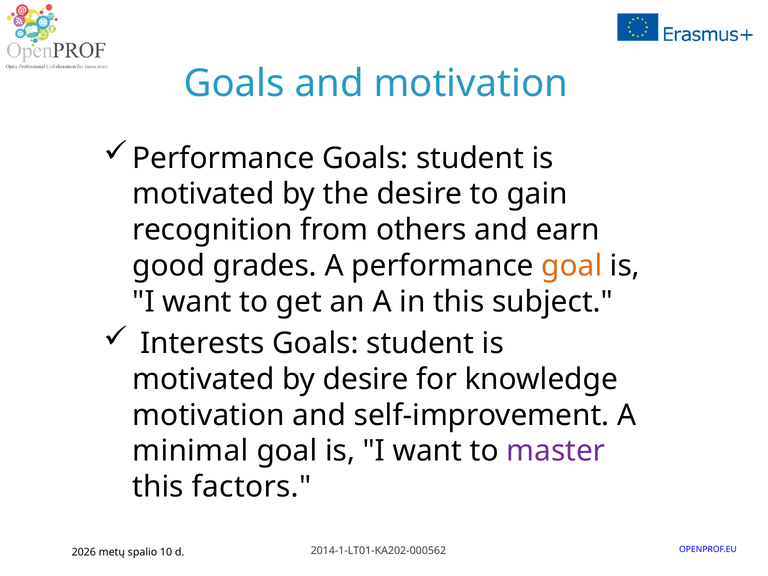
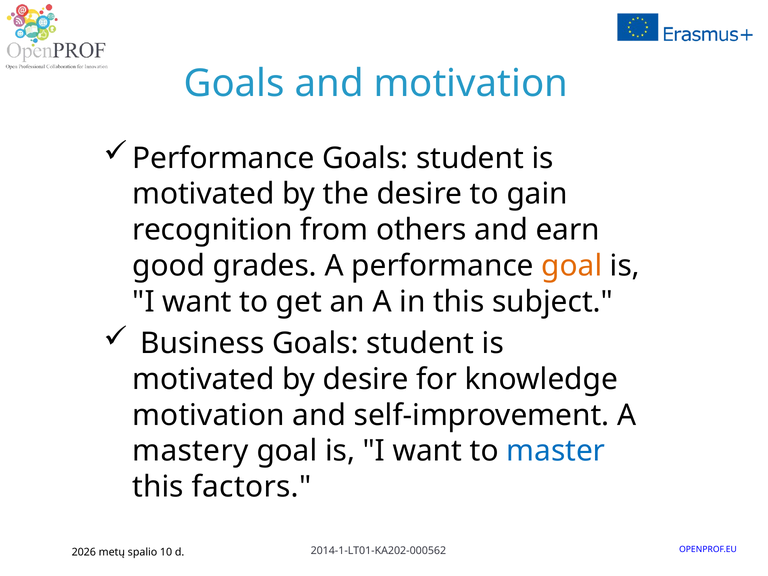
Interests: Interests -> Business
minimal: minimal -> mastery
master colour: purple -> blue
